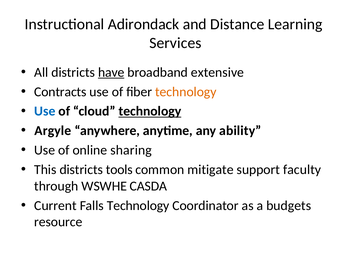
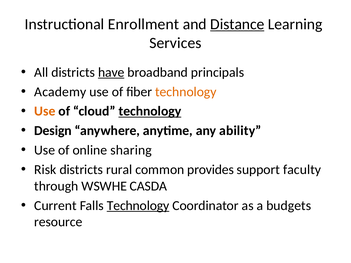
Adirondack: Adirondack -> Enrollment
Distance underline: none -> present
extensive: extensive -> principals
Contracts: Contracts -> Academy
Use at (45, 111) colour: blue -> orange
Argyle: Argyle -> Design
This: This -> Risk
tools: tools -> rural
mitigate: mitigate -> provides
Technology at (138, 206) underline: none -> present
